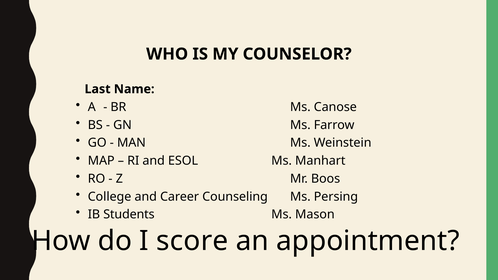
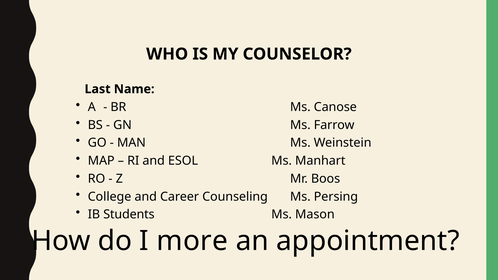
score: score -> more
